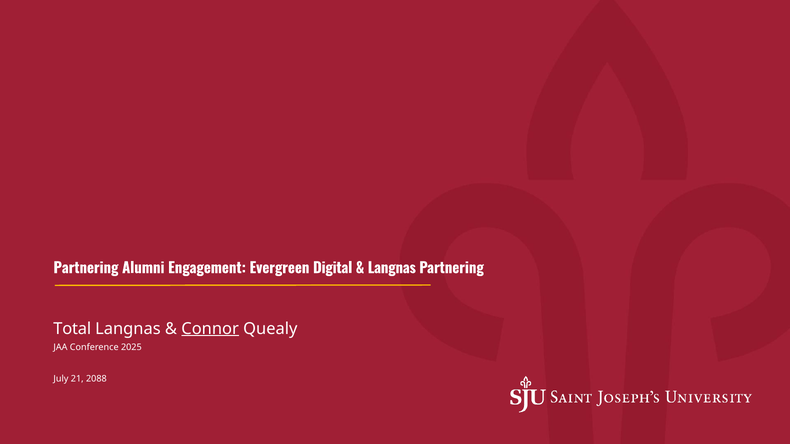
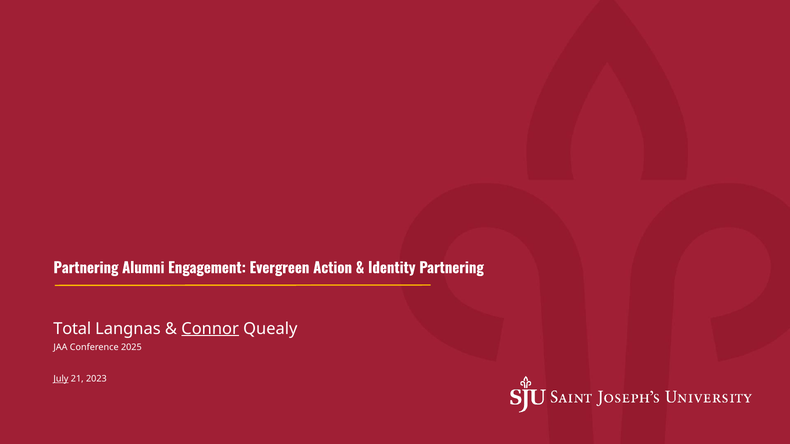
Digital: Digital -> Action
Langnas at (392, 268): Langnas -> Identity
July underline: none -> present
2088: 2088 -> 2023
